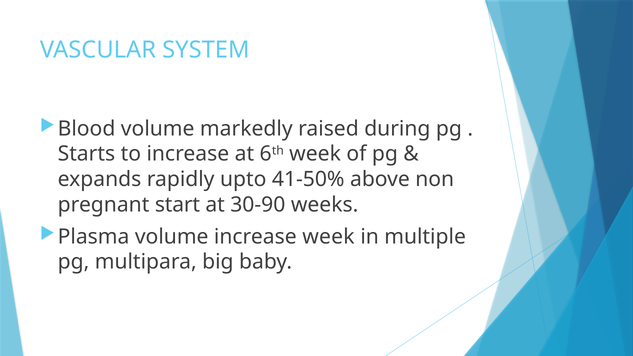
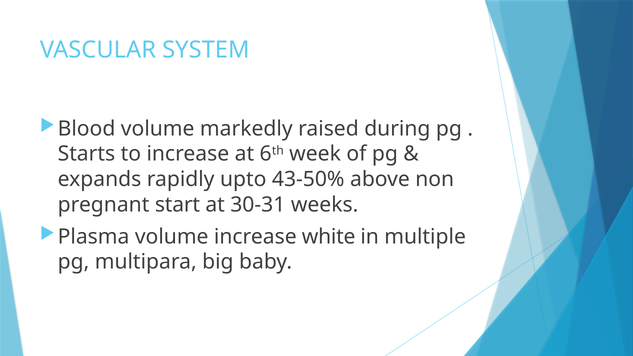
41-50%: 41-50% -> 43-50%
30-90: 30-90 -> 30-31
increase week: week -> white
